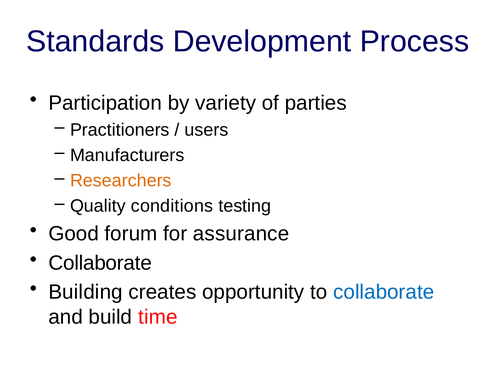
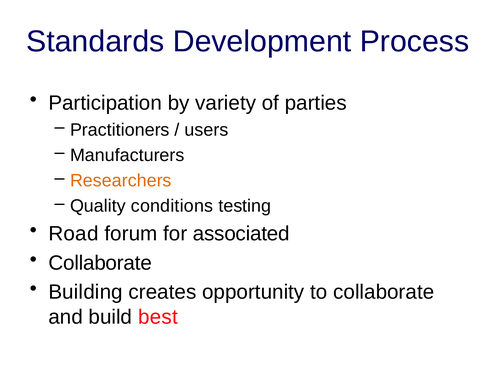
Good: Good -> Road
assurance: assurance -> associated
collaborate at (384, 292) colour: blue -> black
time: time -> best
